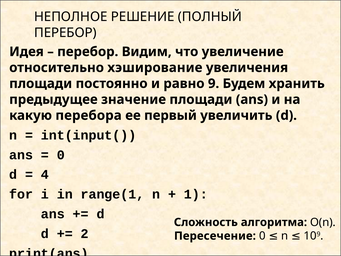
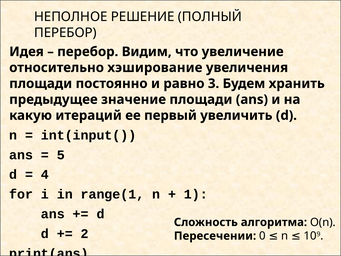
равно 9: 9 -> 3
перебора: перебора -> итераций
0 at (61, 155): 0 -> 5
Пересечение: Пересечение -> Пересечении
